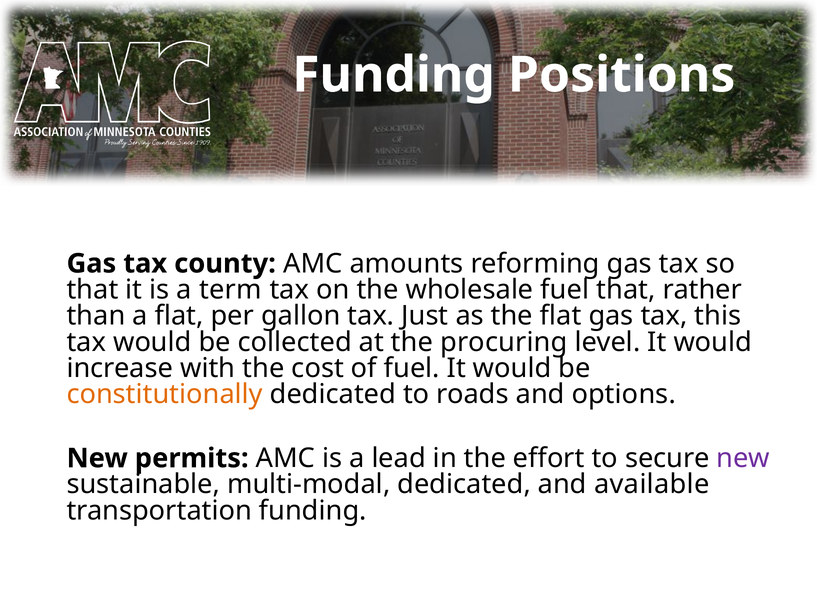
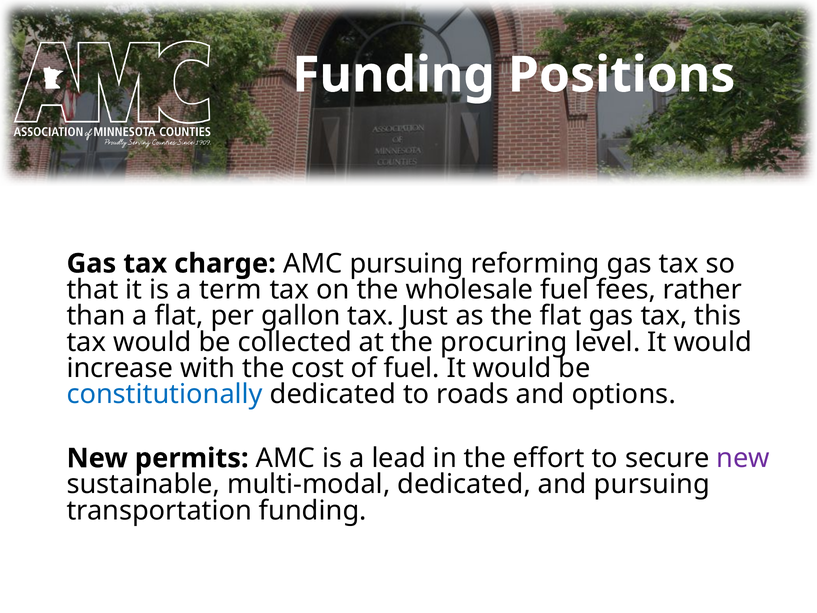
county: county -> charge
AMC amounts: amounts -> pursuing
fuel that: that -> fees
constitutionally colour: orange -> blue
and available: available -> pursuing
